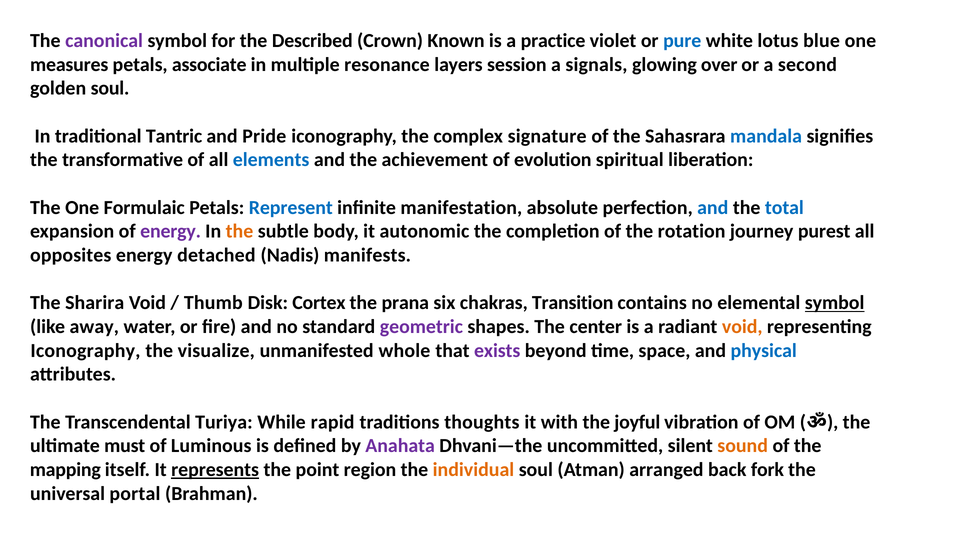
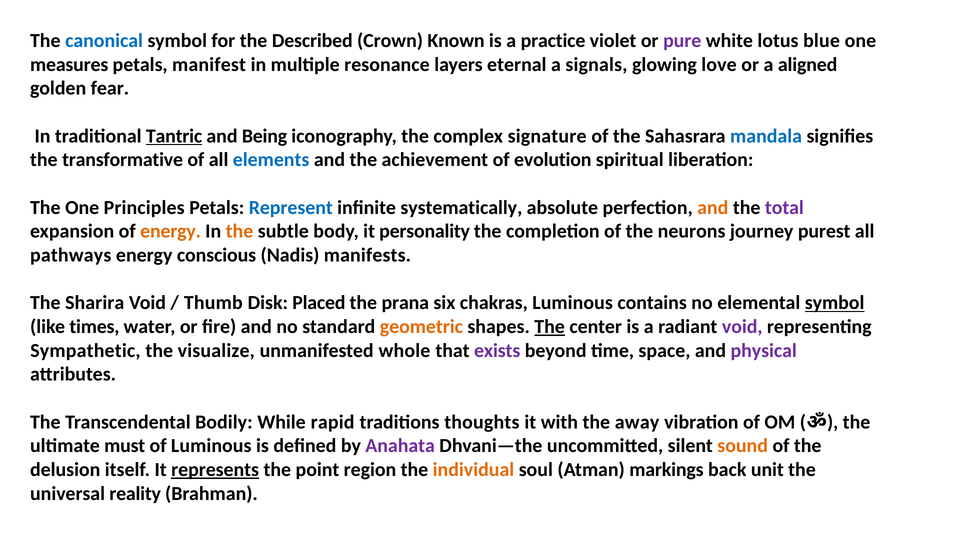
canonical colour: purple -> blue
pure colour: blue -> purple
associate: associate -> manifest
session: session -> eternal
over: over -> love
second: second -> aligned
golden soul: soul -> fear
Tantric underline: none -> present
Pride: Pride -> Being
Formulaic: Formulaic -> Principles
manifestation: manifestation -> systematically
and at (713, 208) colour: blue -> orange
total colour: blue -> purple
energy at (171, 232) colour: purple -> orange
autonomic: autonomic -> personality
rotation: rotation -> neurons
opposites: opposites -> pathways
detached: detached -> conscious
Cortex: Cortex -> Placed
chakras Transition: Transition -> Luminous
away: away -> times
geometric colour: purple -> orange
The at (550, 327) underline: none -> present
void at (742, 327) colour: orange -> purple
Iconography at (85, 351): Iconography -> Sympathetic
physical colour: blue -> purple
Turiya: Turiya -> Bodily
joyful: joyful -> away
mapping: mapping -> delusion
arranged: arranged -> markings
fork: fork -> unit
portal: portal -> reality
